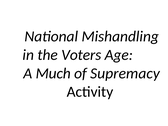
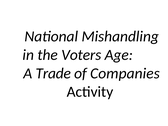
Much: Much -> Trade
Supremacy: Supremacy -> Companies
